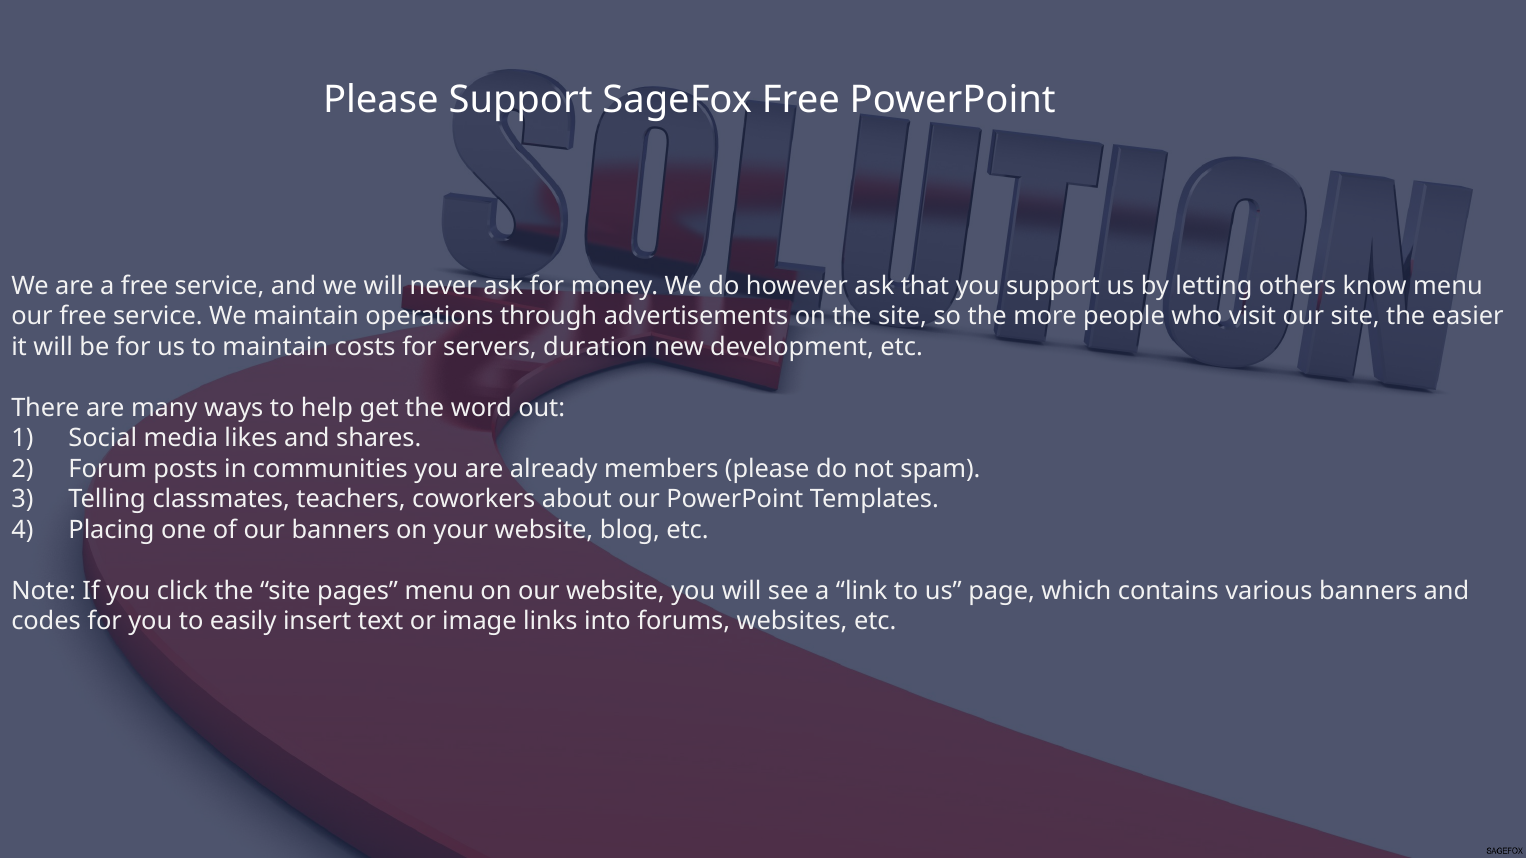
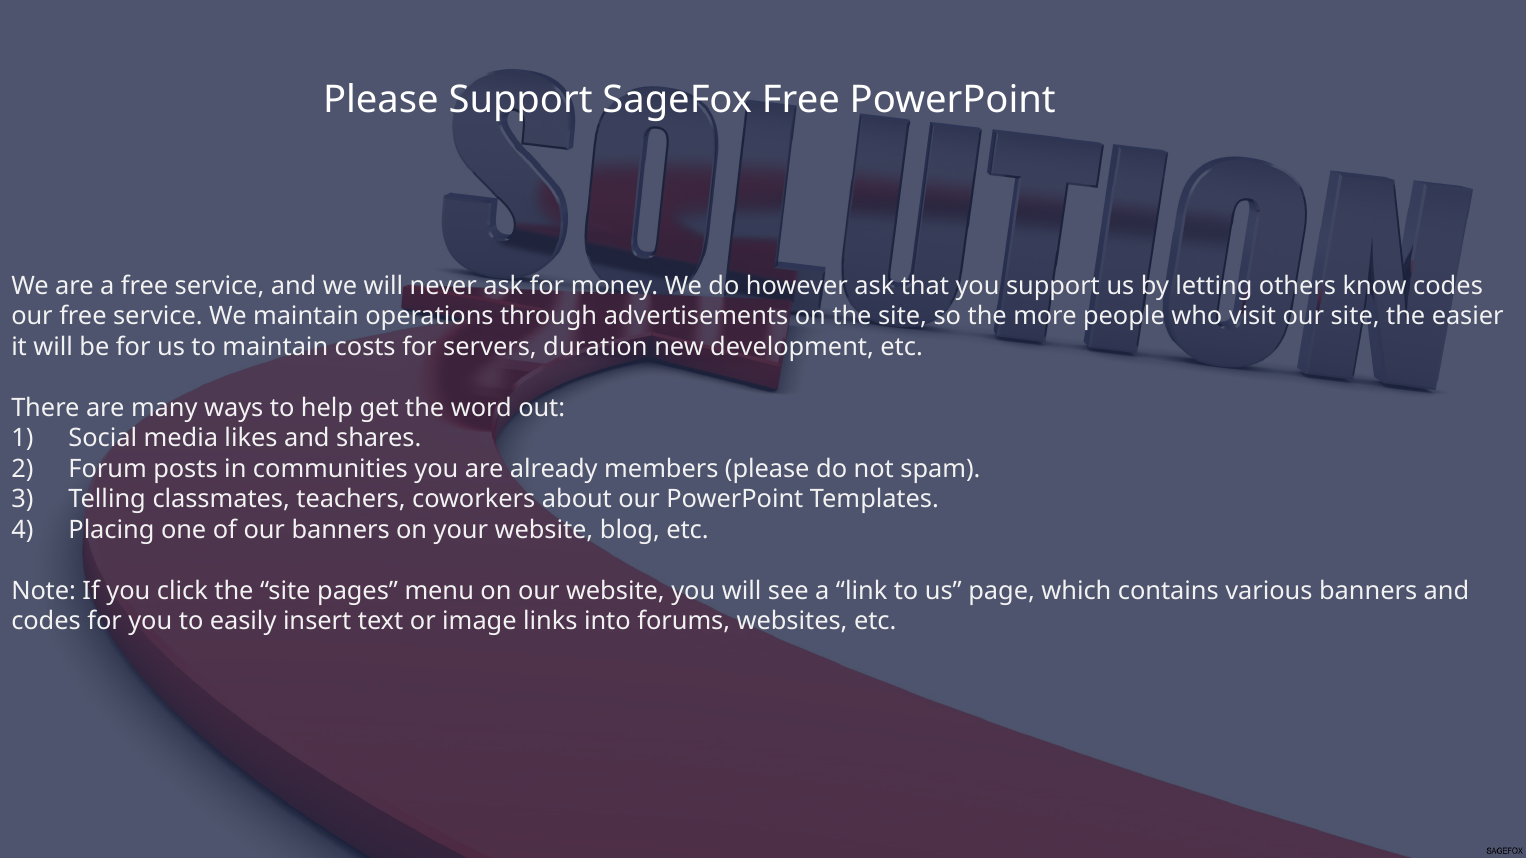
know menu: menu -> codes
